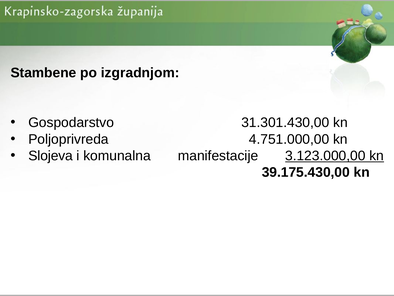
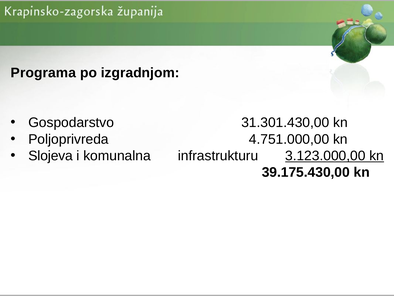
Stambene: Stambene -> Programa
manifestacije: manifestacije -> infrastrukturu
